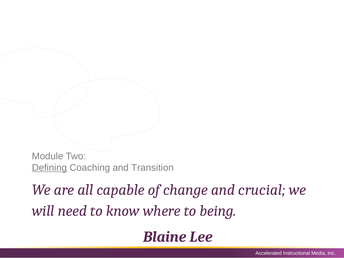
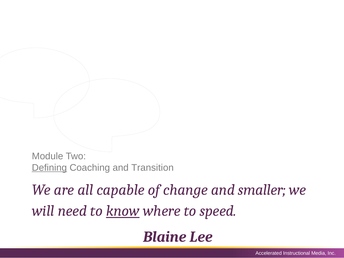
crucial: crucial -> smaller
know underline: none -> present
being: being -> speed
